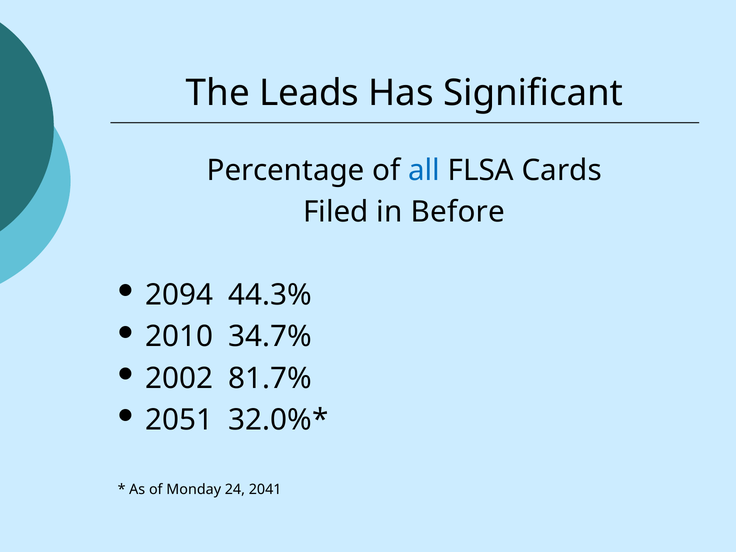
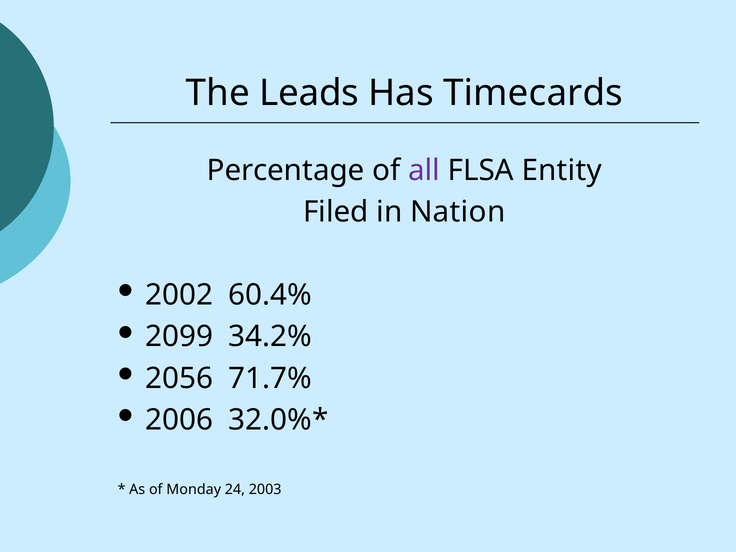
Significant: Significant -> Timecards
all colour: blue -> purple
Cards: Cards -> Entity
Before: Before -> Nation
2094: 2094 -> 2002
44.3%: 44.3% -> 60.4%
2010: 2010 -> 2099
34.7%: 34.7% -> 34.2%
2002: 2002 -> 2056
81.7%: 81.7% -> 71.7%
2051: 2051 -> 2006
2041: 2041 -> 2003
